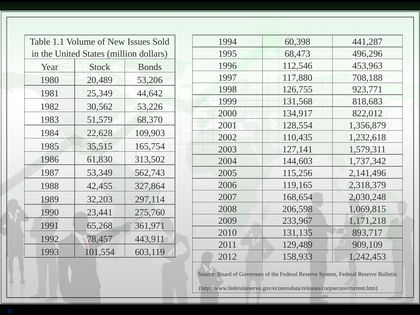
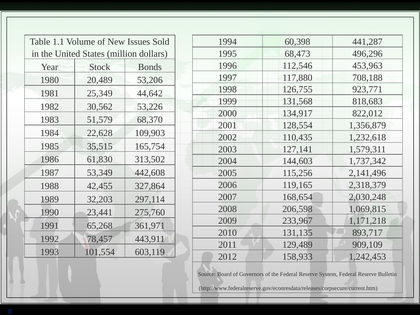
562,743: 562,743 -> 442,608
